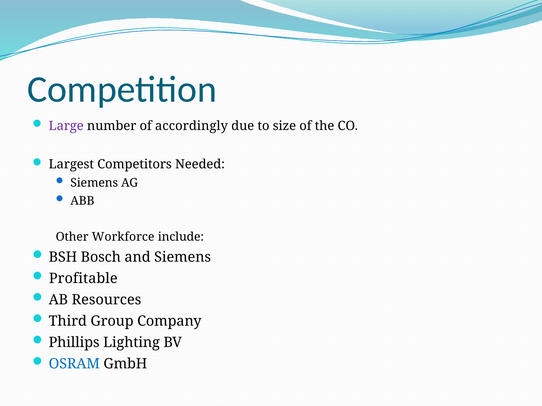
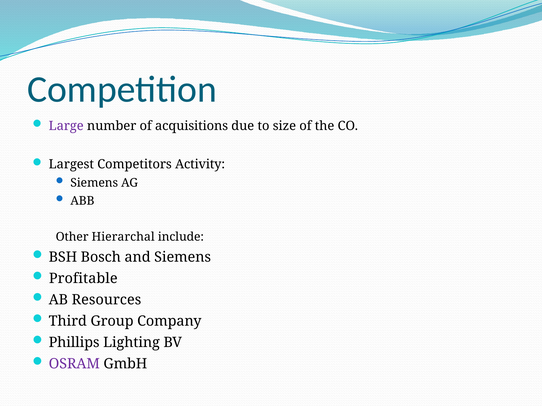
accordingly: accordingly -> acquisitions
Needed: Needed -> Activity
Workforce: Workforce -> Hierarchal
OSRAM colour: blue -> purple
